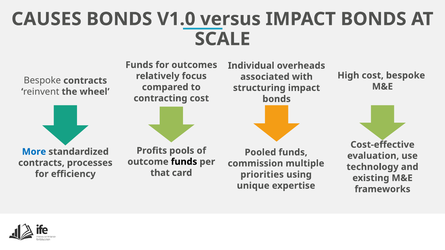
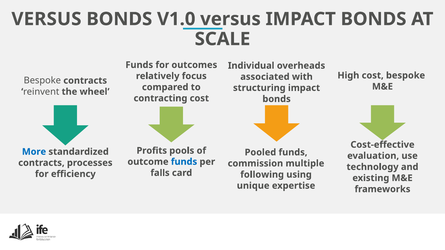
CAUSES at (46, 19): CAUSES -> VERSUS
funds at (184, 162) colour: black -> blue
that: that -> falls
priorities: priorities -> following
